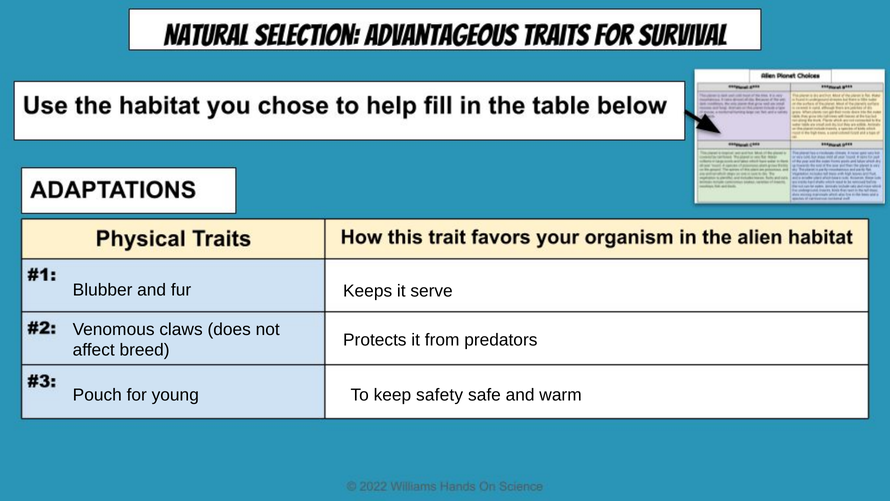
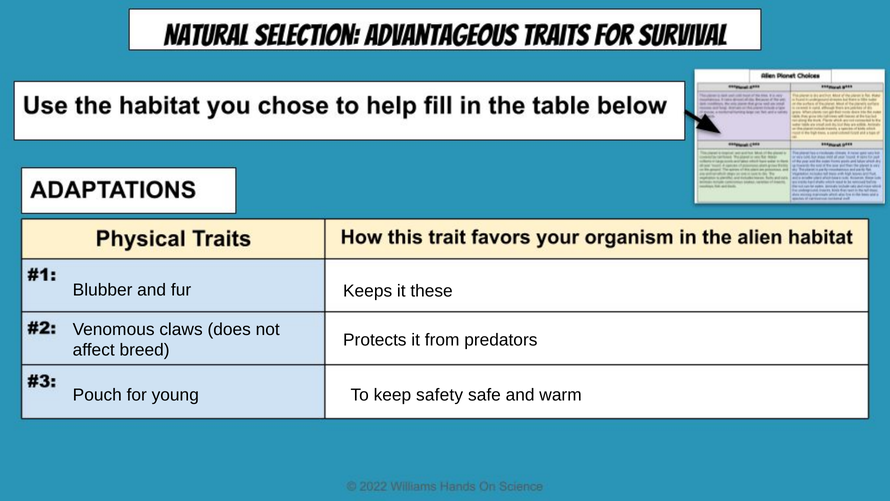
serve: serve -> these
